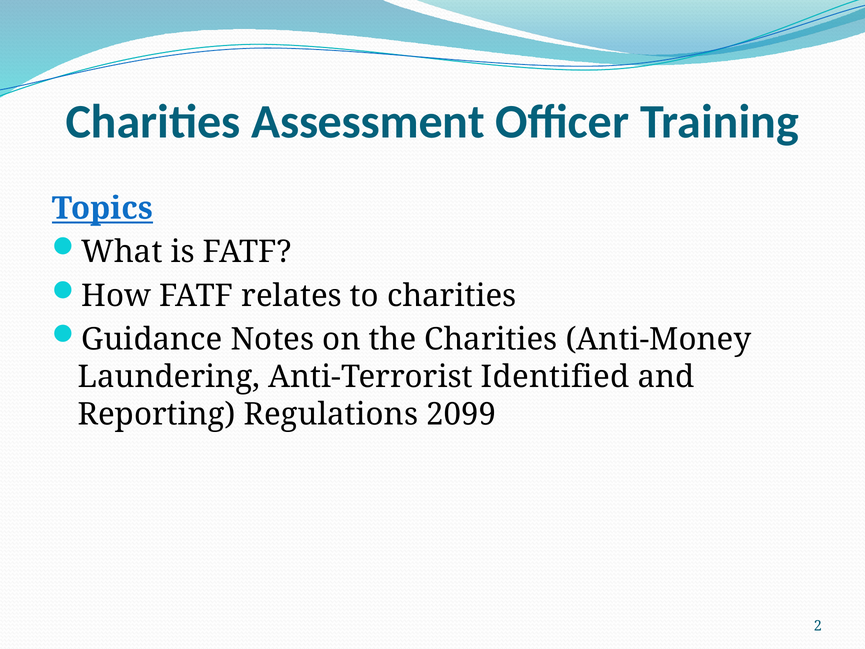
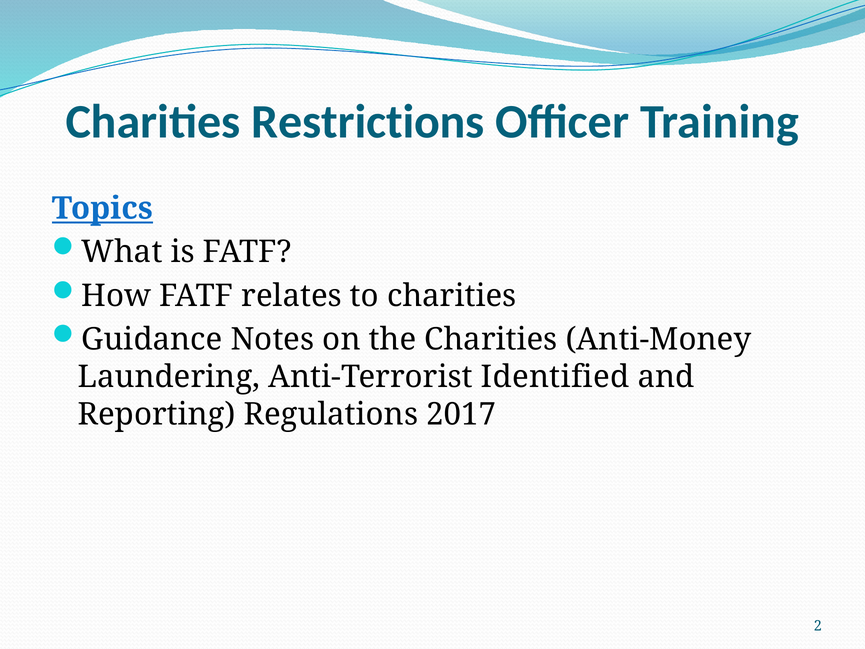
Assessment: Assessment -> Restrictions
2099: 2099 -> 2017
